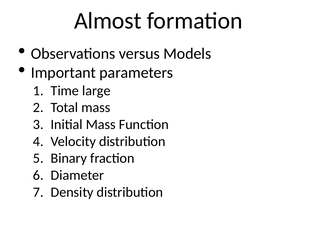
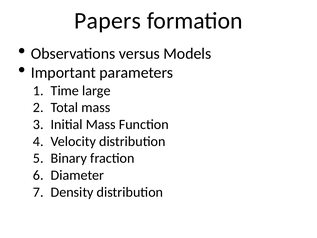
Almost: Almost -> Papers
